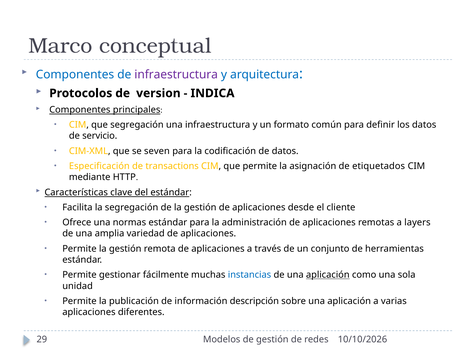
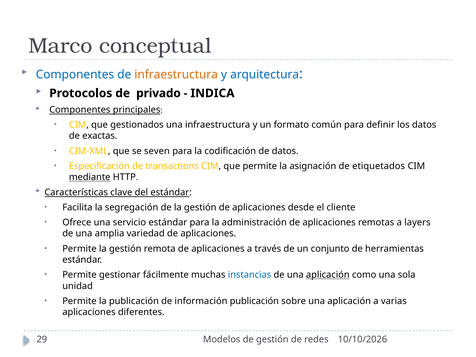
infraestructura at (176, 75) colour: purple -> orange
version: version -> privado
que segregación: segregación -> gestionados
servicio: servicio -> exactas
mediante underline: none -> present
normas: normas -> servicio
información descripción: descripción -> publicación
